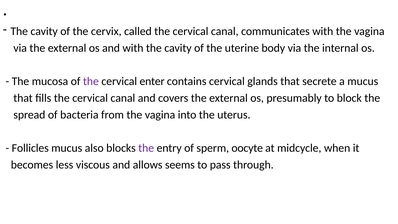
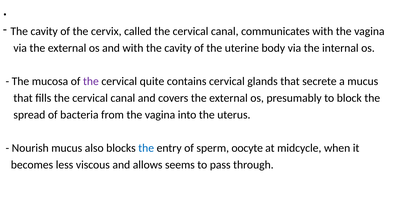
enter: enter -> quite
Follicles: Follicles -> Nourish
the at (146, 148) colour: purple -> blue
